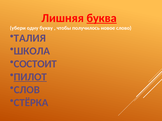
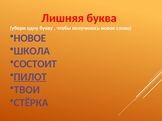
буква underline: present -> none
ТАЛИЯ at (30, 38): ТАЛИЯ -> НОВОЕ
СЛОВ: СЛОВ -> ТВОИ
